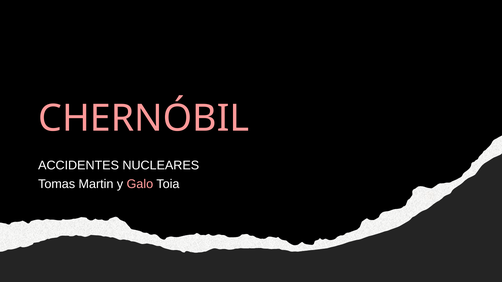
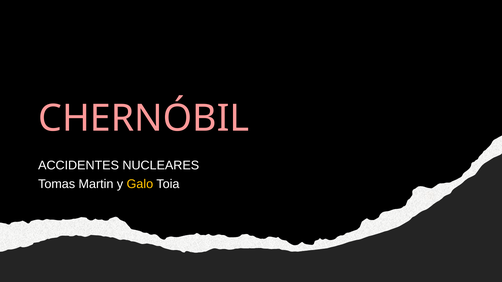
Galo colour: pink -> yellow
